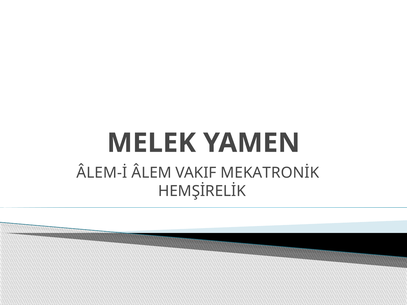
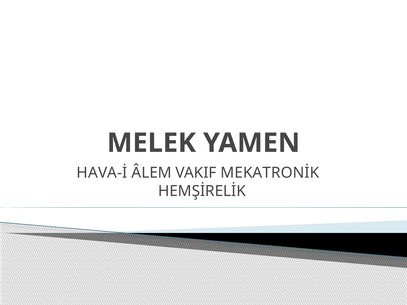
ÂLEM-İ: ÂLEM-İ -> HAVA-İ
